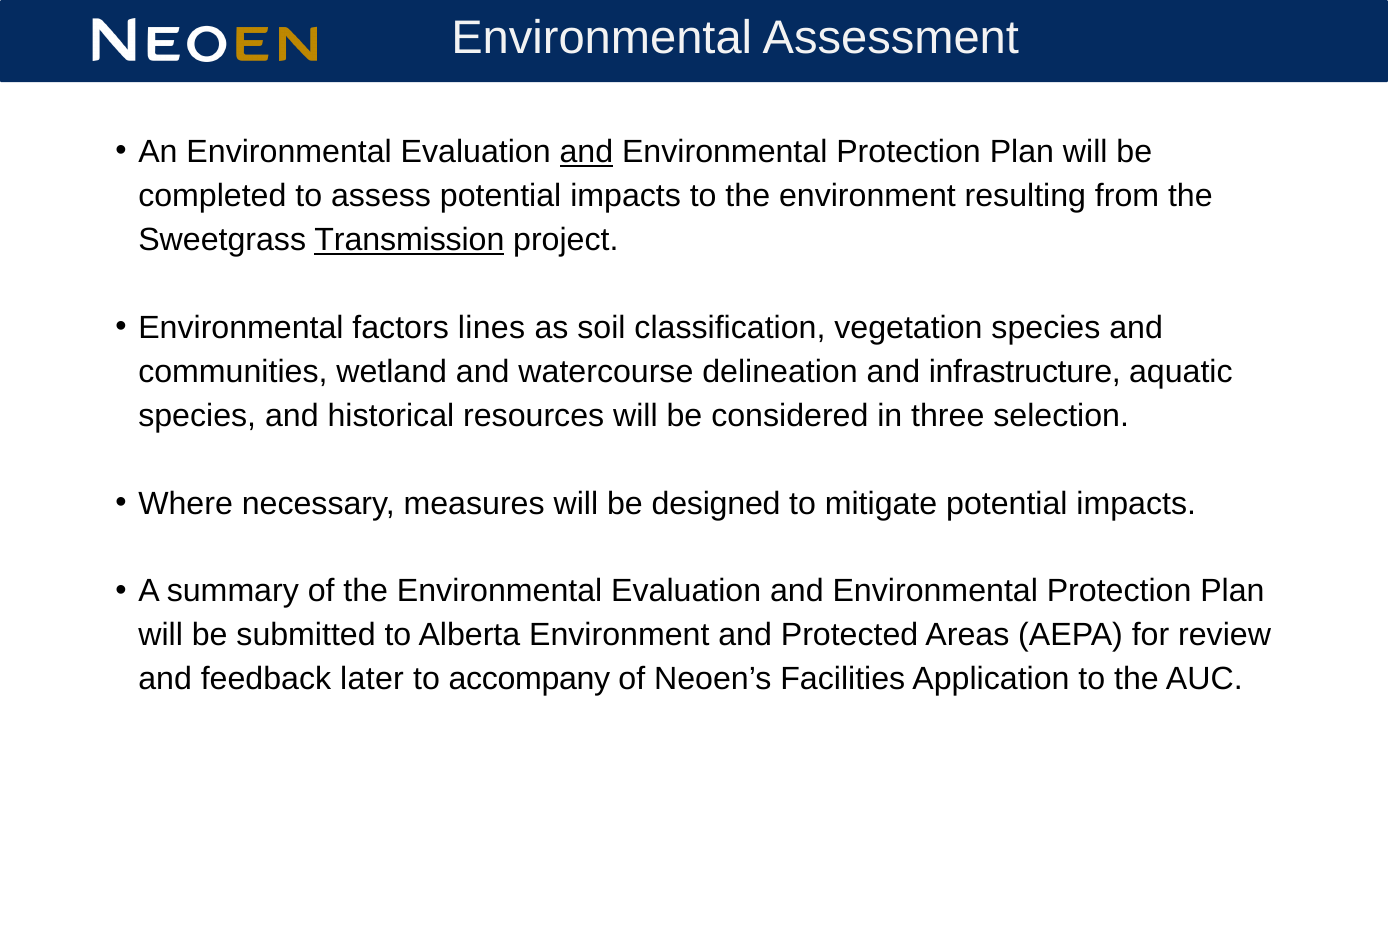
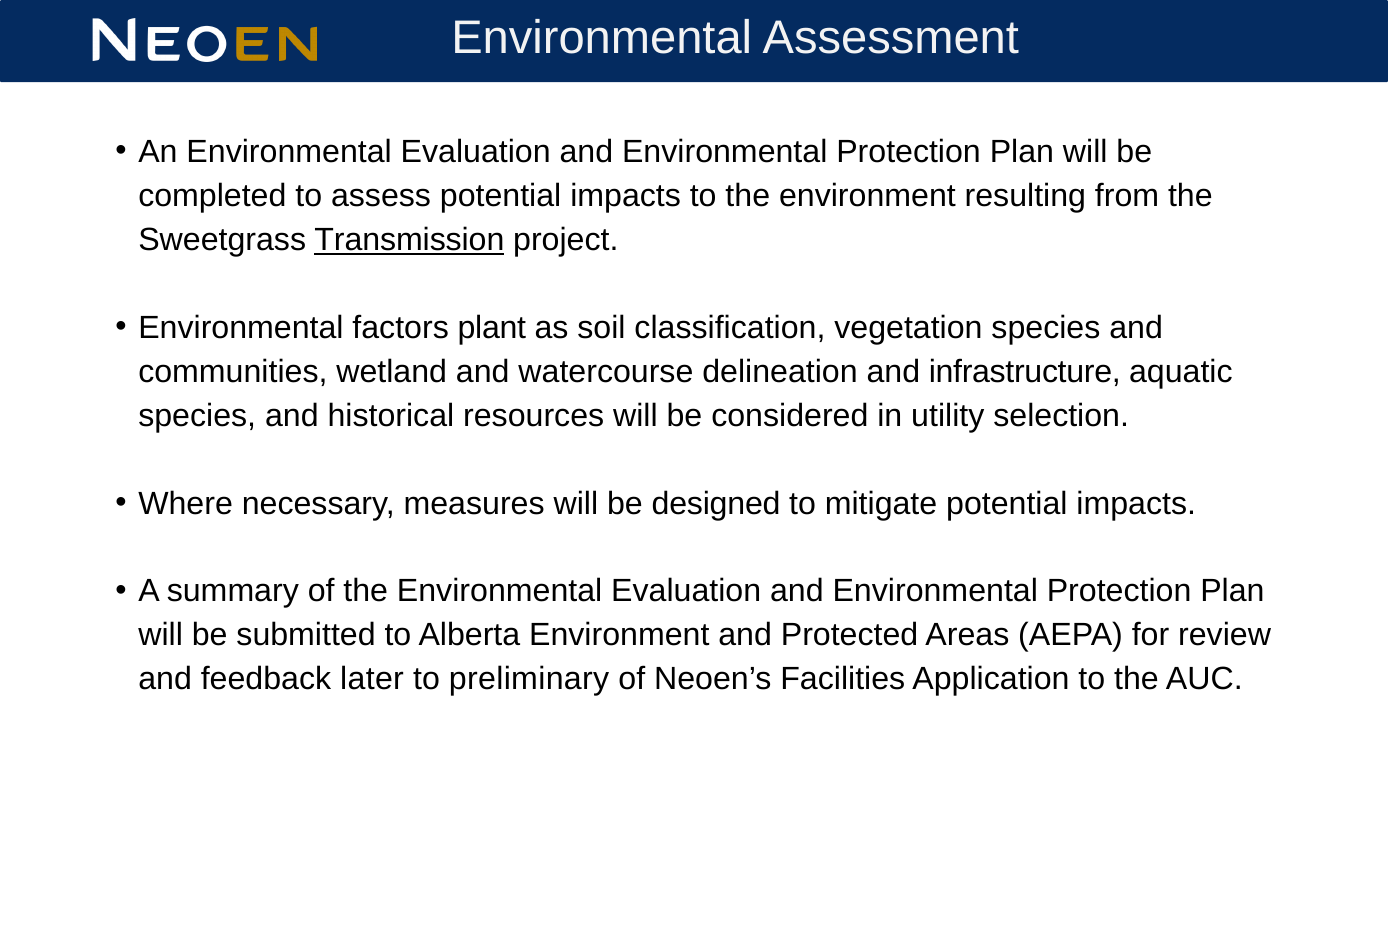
and at (586, 152) underline: present -> none
lines: lines -> plant
three: three -> utility
accompany: accompany -> preliminary
